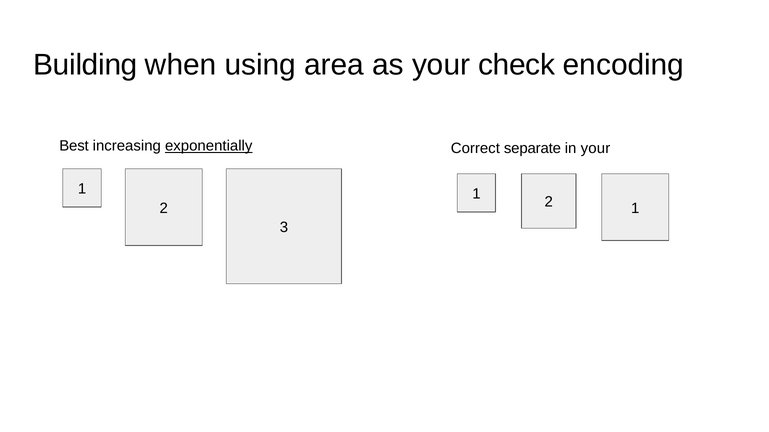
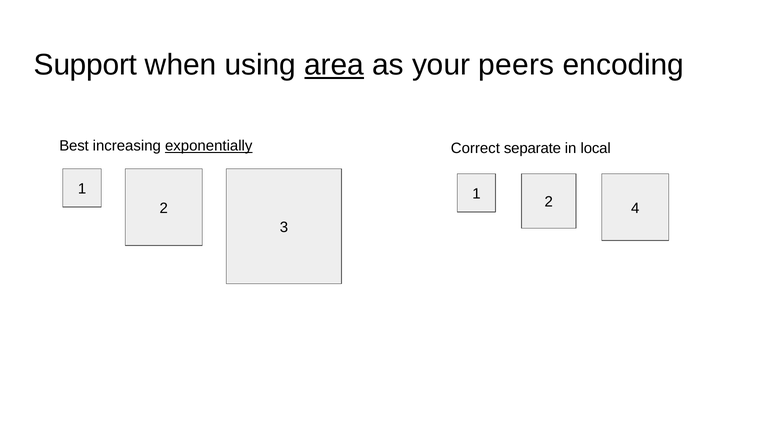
Building: Building -> Support
area underline: none -> present
check: check -> peers
in your: your -> local
2 1: 1 -> 4
